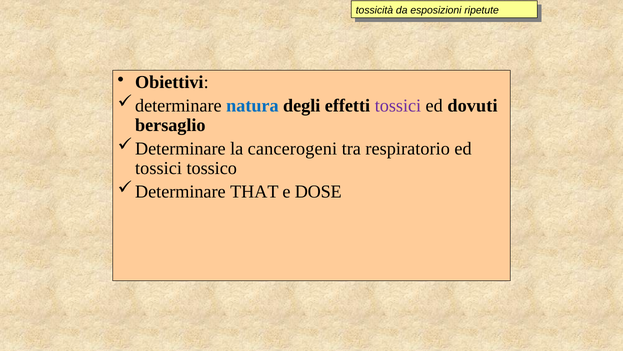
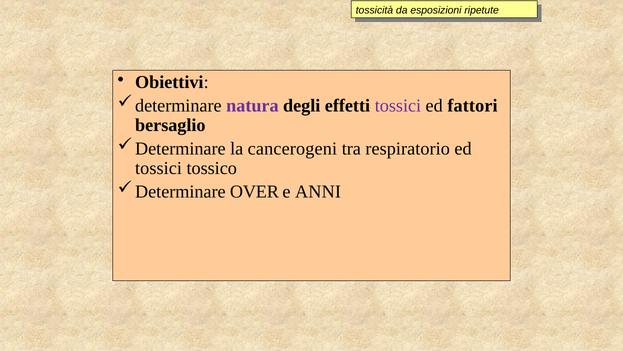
natura colour: blue -> purple
dovuti: dovuti -> fattori
THAT: THAT -> OVER
DOSE: DOSE -> ANNI
